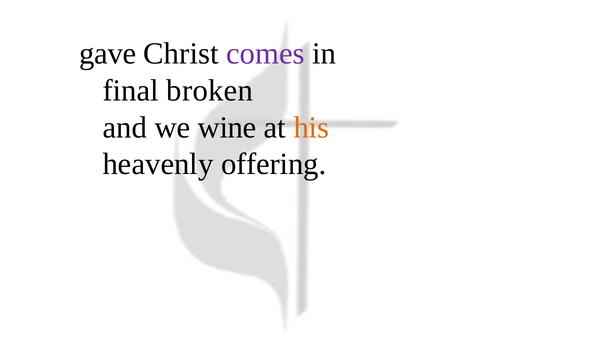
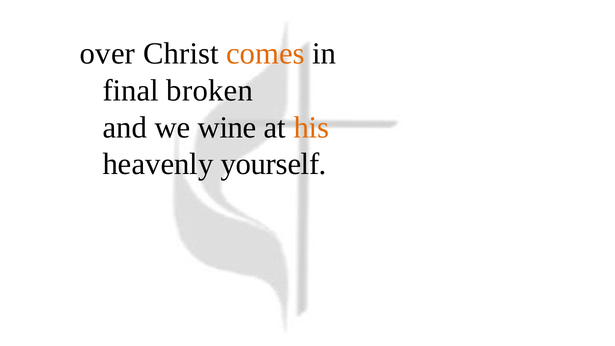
gave: gave -> over
comes colour: purple -> orange
offering: offering -> yourself
